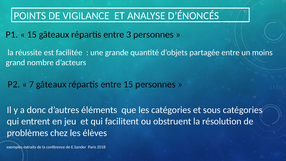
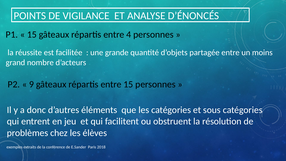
3: 3 -> 4
7: 7 -> 9
